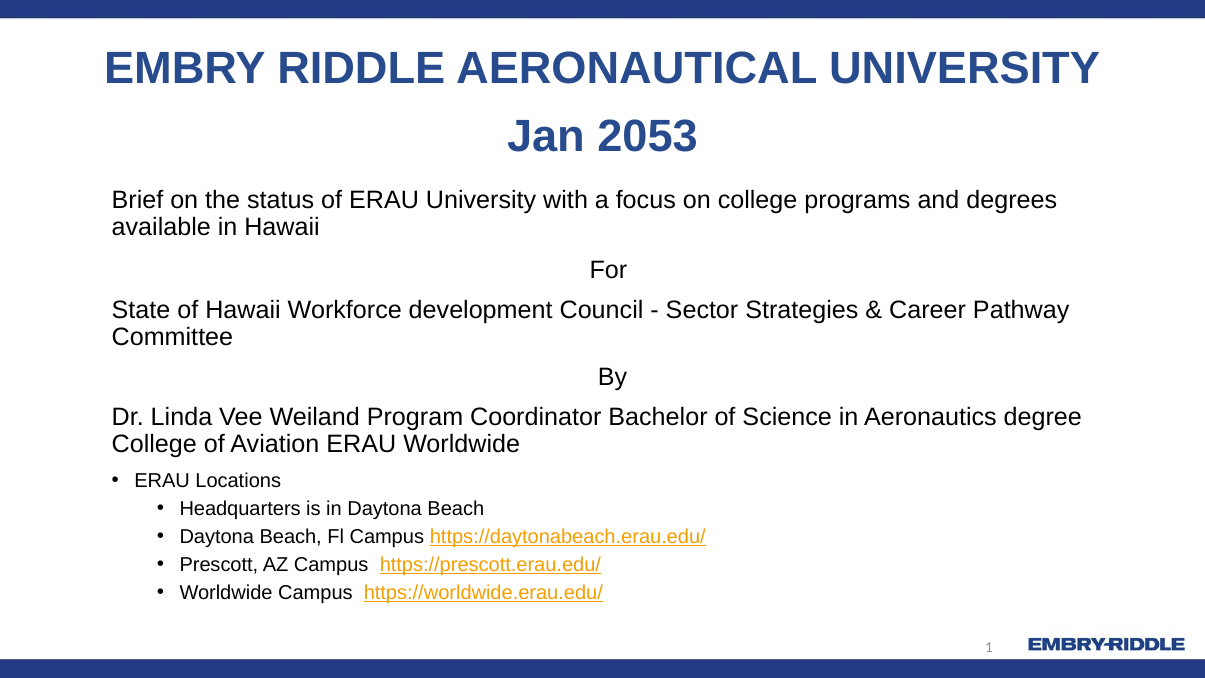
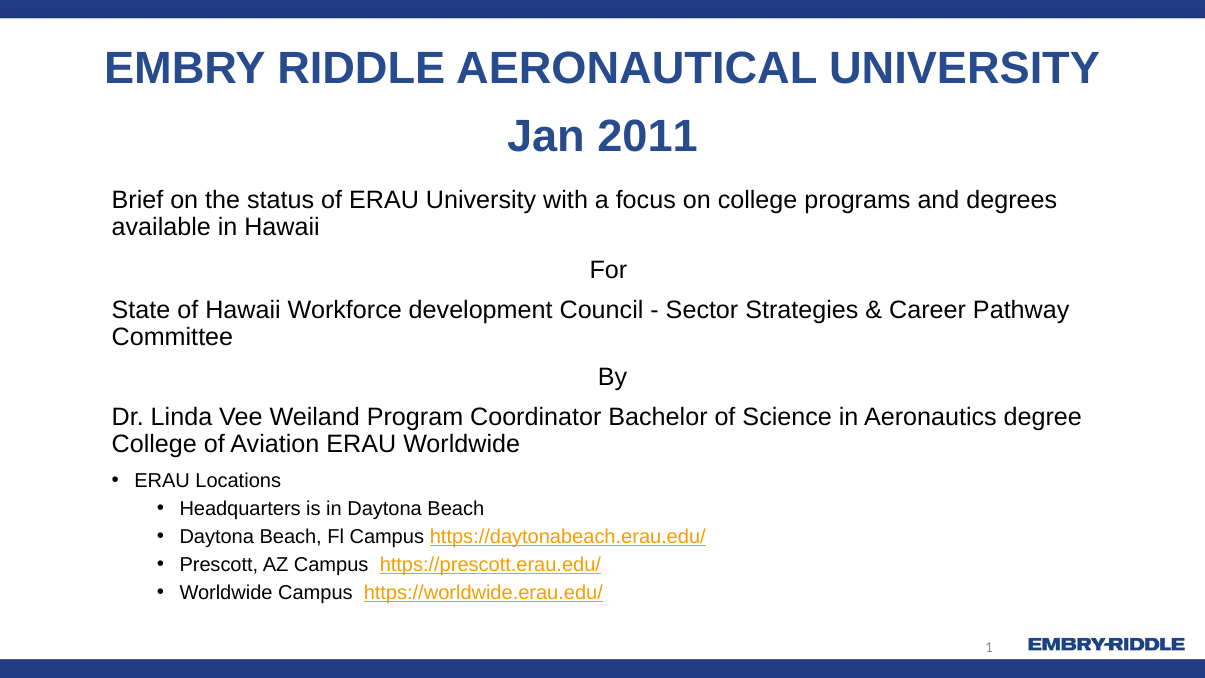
2053: 2053 -> 2011
